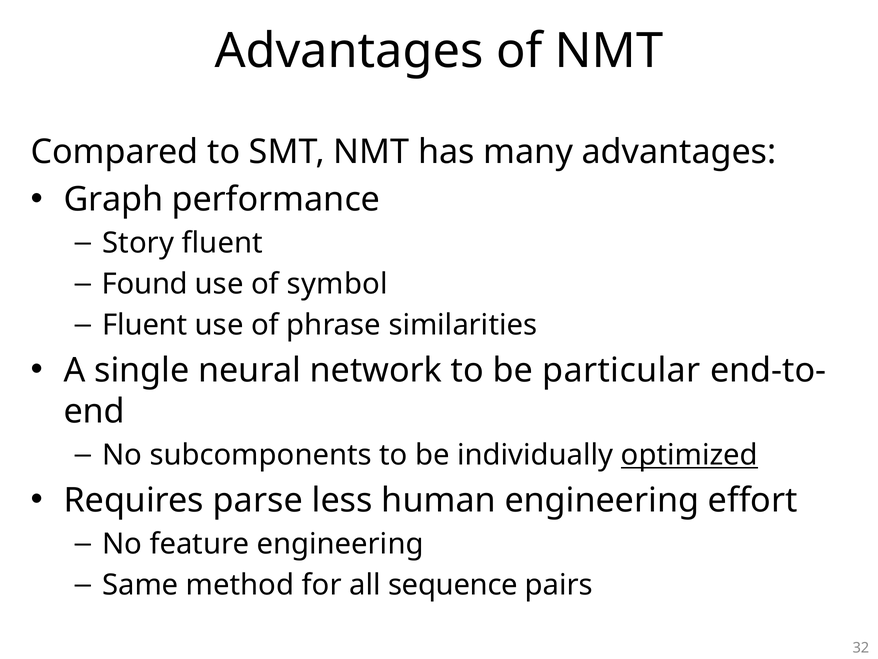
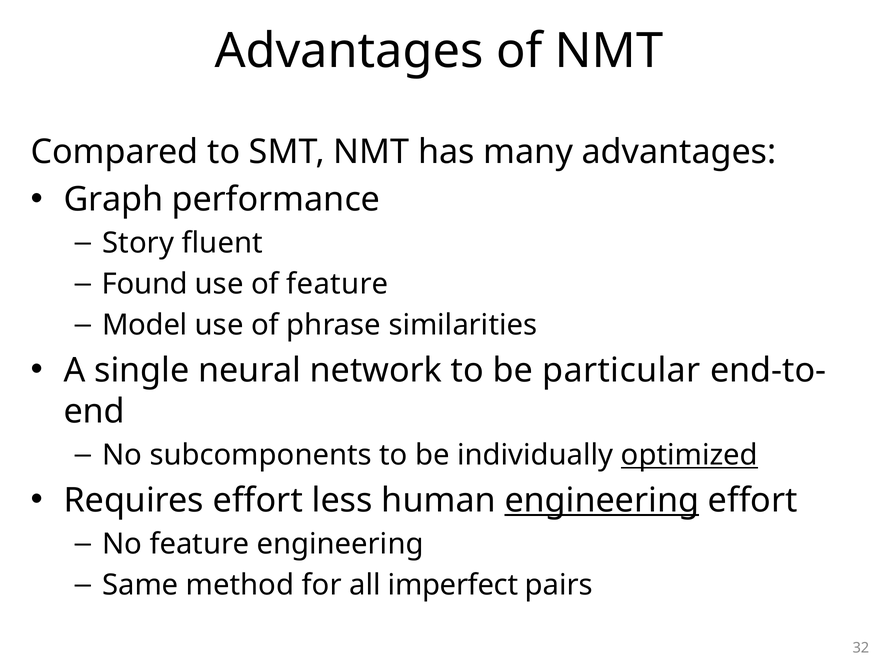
of symbol: symbol -> feature
Fluent at (145, 325): Fluent -> Model
Requires parse: parse -> effort
engineering at (602, 500) underline: none -> present
sequence: sequence -> imperfect
